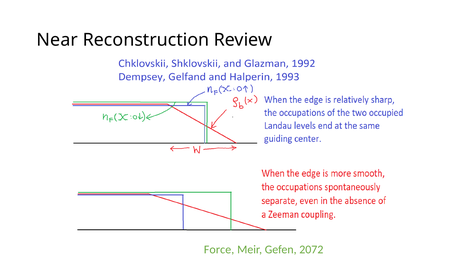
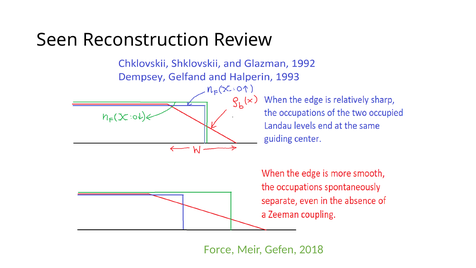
Near: Near -> Seen
2072: 2072 -> 2018
